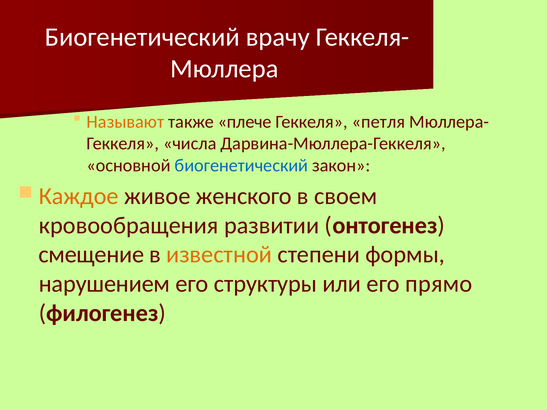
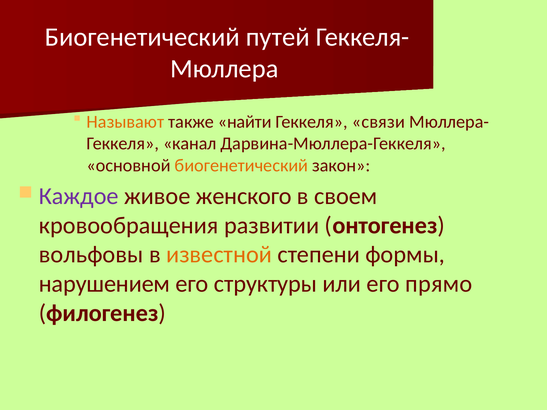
врачу: врачу -> путей
плече: плече -> найти
петля: петля -> связи
числа: числа -> канал
биогенетический at (241, 166) colour: blue -> orange
Каждое colour: orange -> purple
смещение: смещение -> вольфовы
